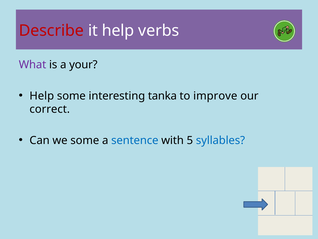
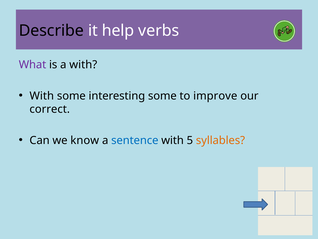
Describe colour: red -> black
a your: your -> with
Help at (42, 96): Help -> With
interesting tanka: tanka -> some
we some: some -> know
syllables colour: blue -> orange
